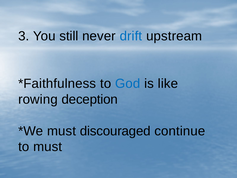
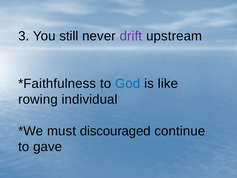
drift colour: blue -> purple
deception: deception -> individual
to must: must -> gave
